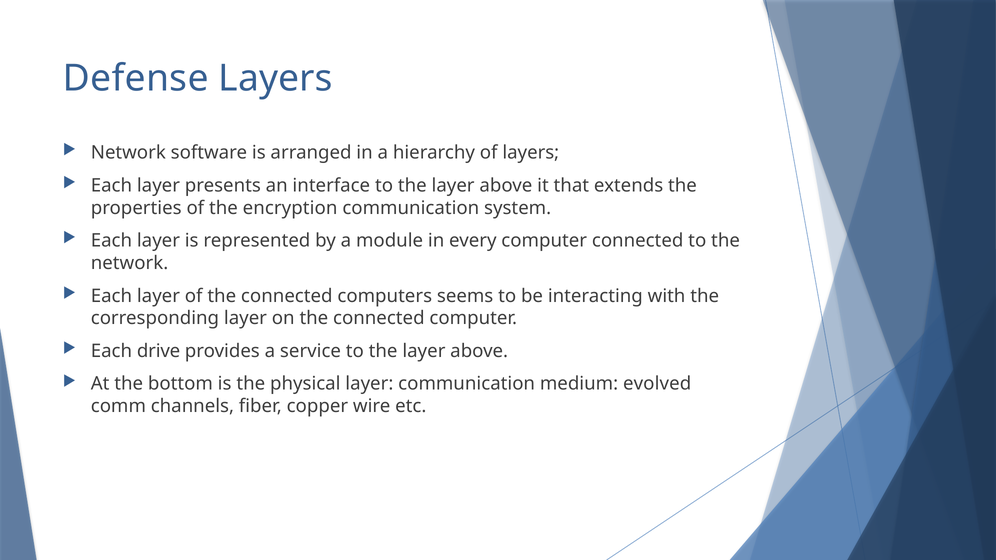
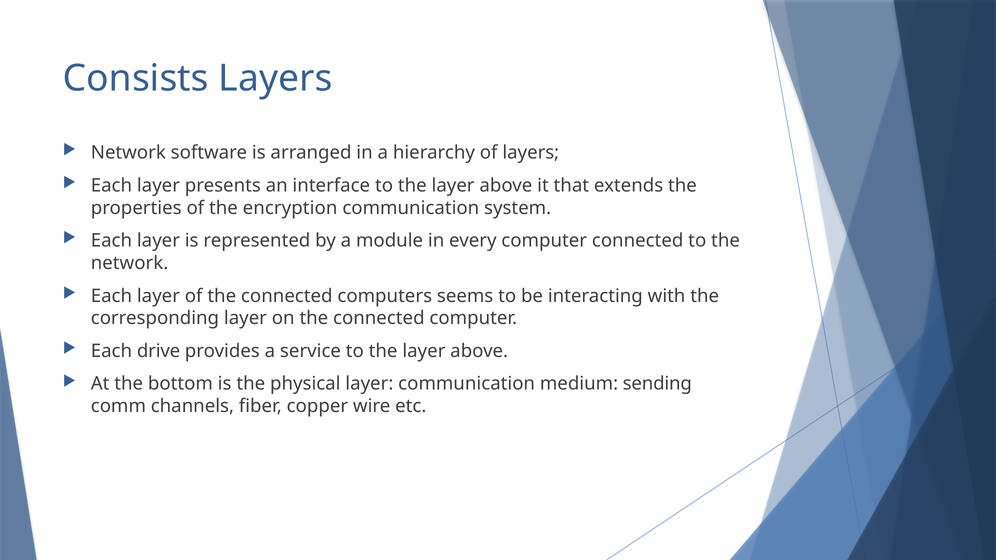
Defense: Defense -> Consists
evolved: evolved -> sending
